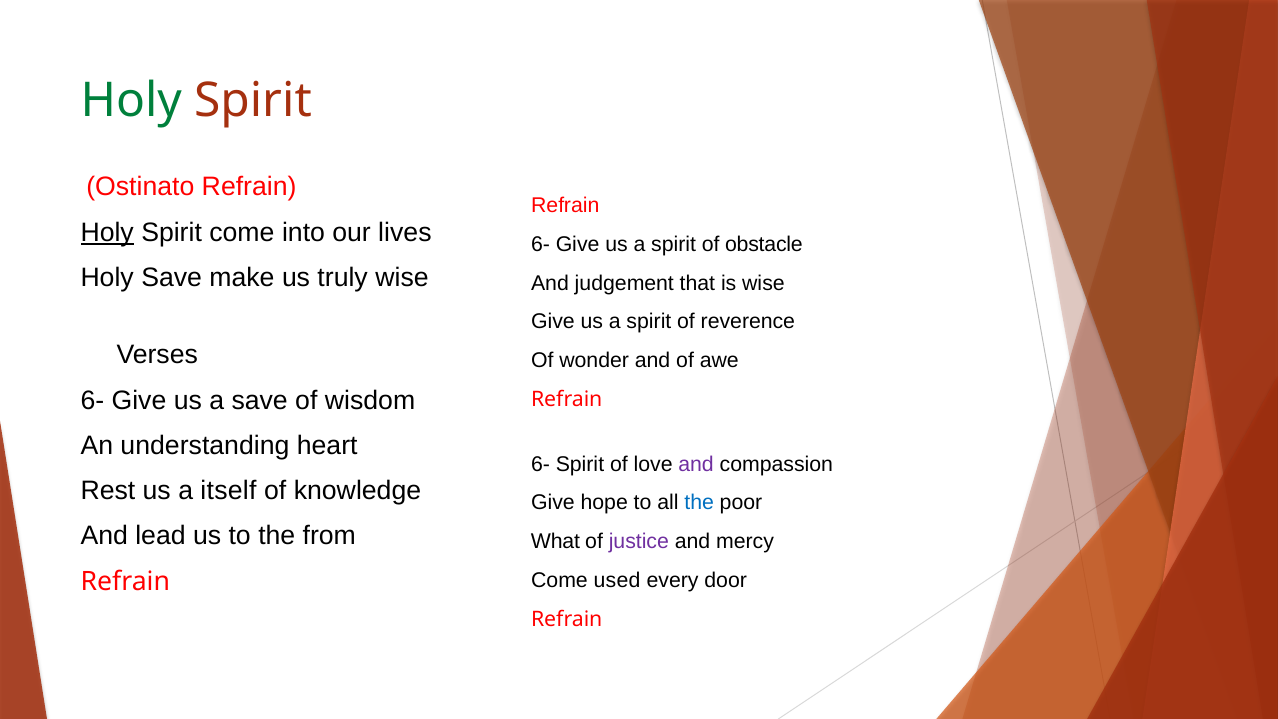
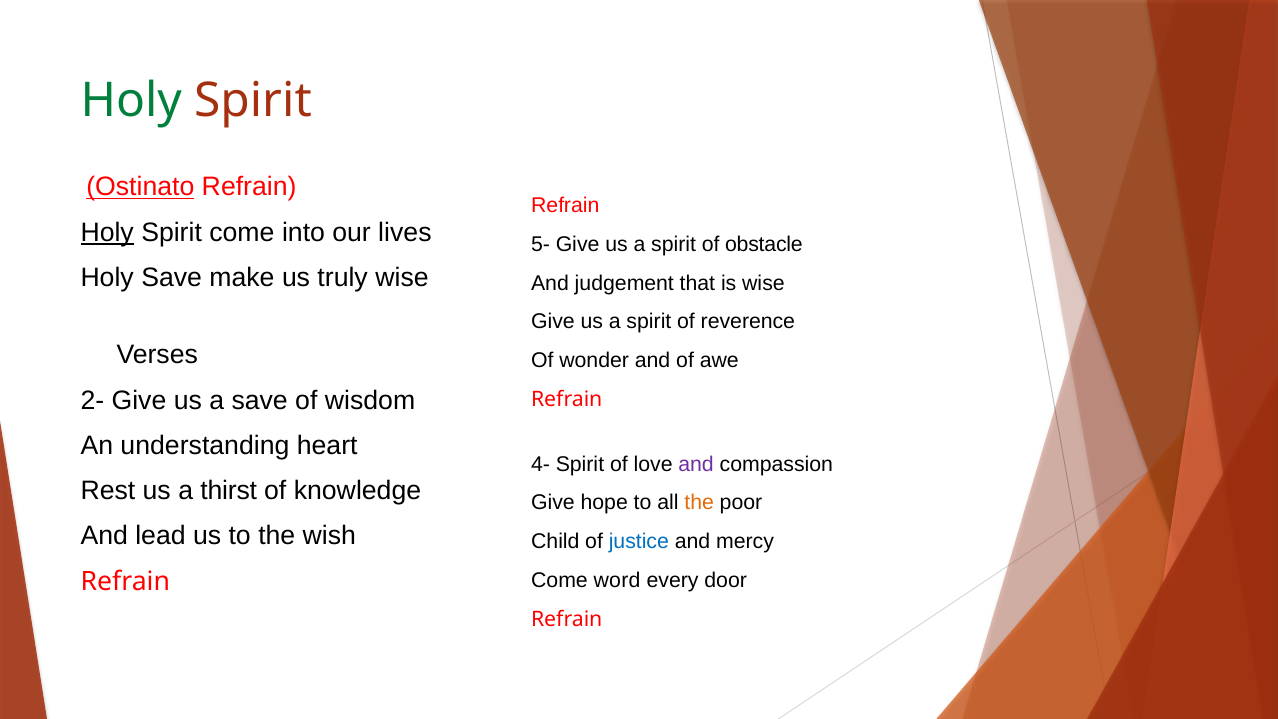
Ostinato underline: none -> present
6- at (541, 244): 6- -> 5-
6- at (92, 400): 6- -> 2-
6- at (541, 464): 6- -> 4-
itself: itself -> thirst
the at (699, 503) colour: blue -> orange
from: from -> wish
What: What -> Child
justice colour: purple -> blue
used: used -> word
